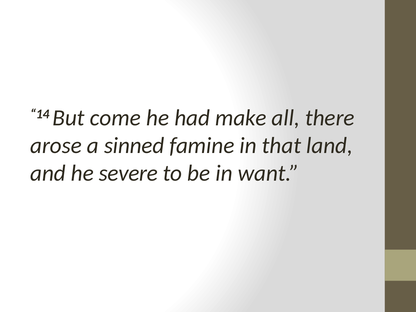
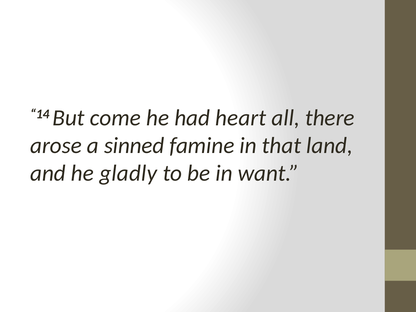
make: make -> heart
severe: severe -> gladly
